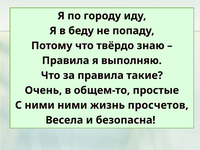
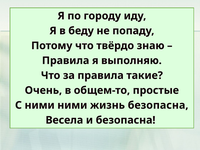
жизнь просчетов: просчетов -> безопасна
